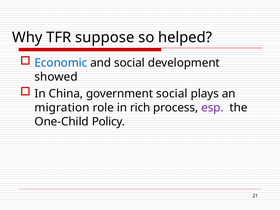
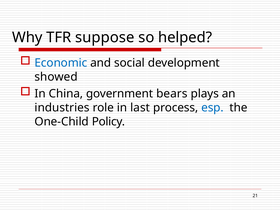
government social: social -> bears
migration: migration -> industries
rich: rich -> last
esp colour: purple -> blue
